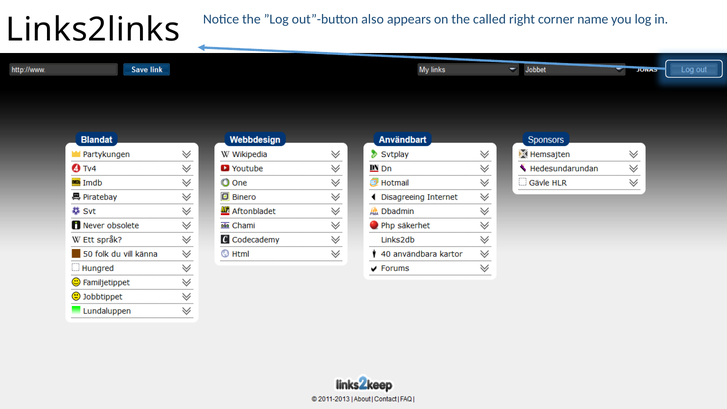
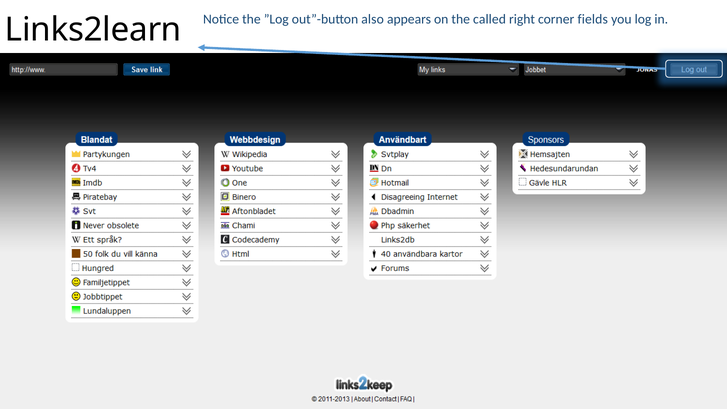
name: name -> fields
Links2links: Links2links -> Links2learn
